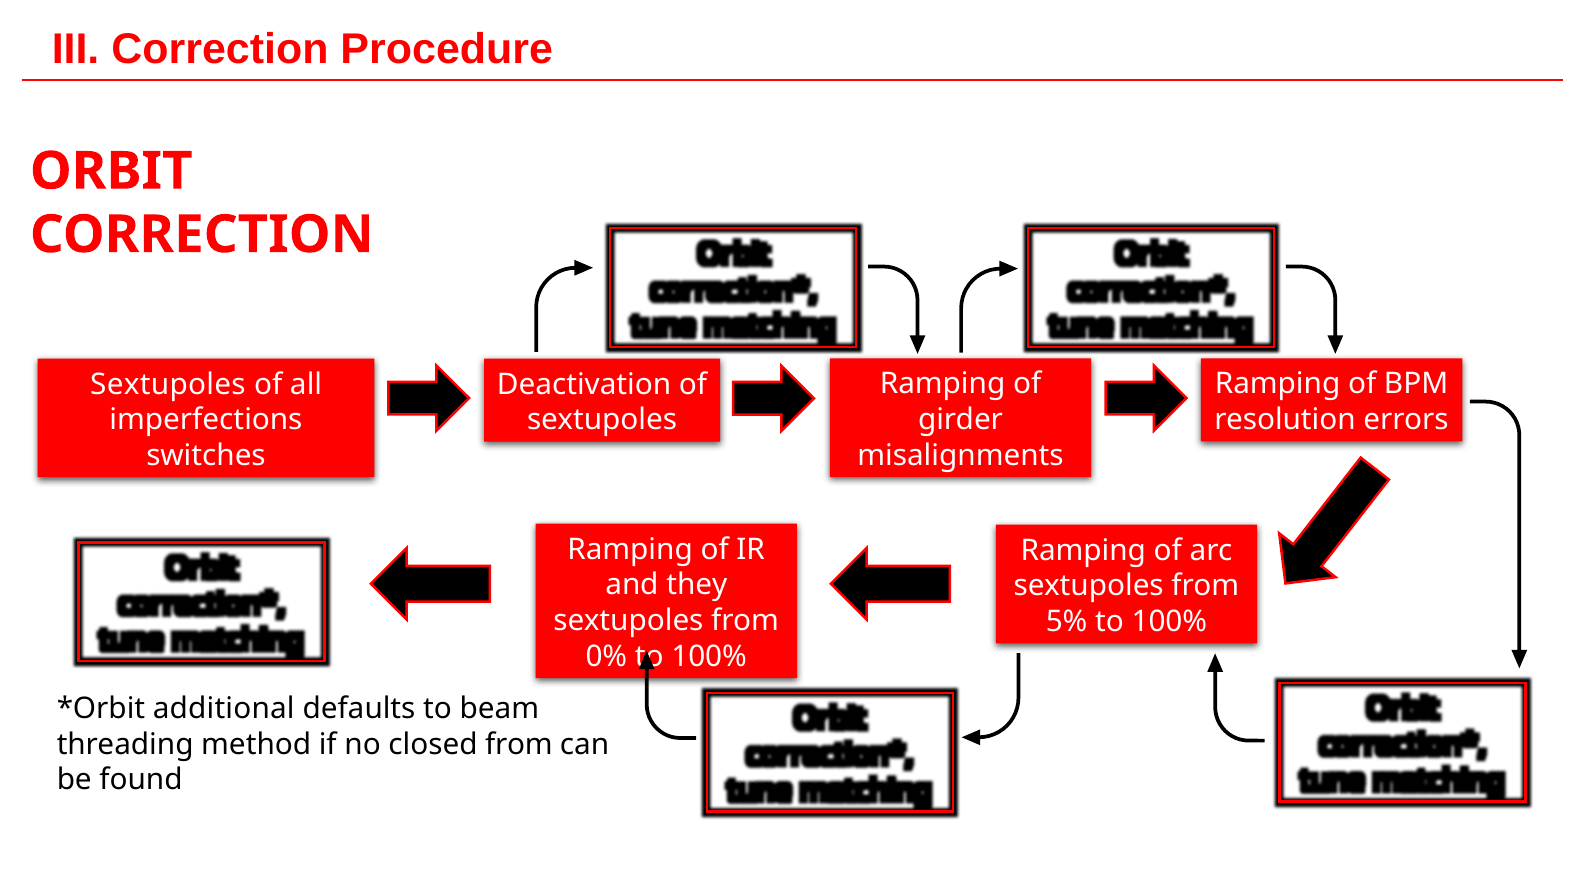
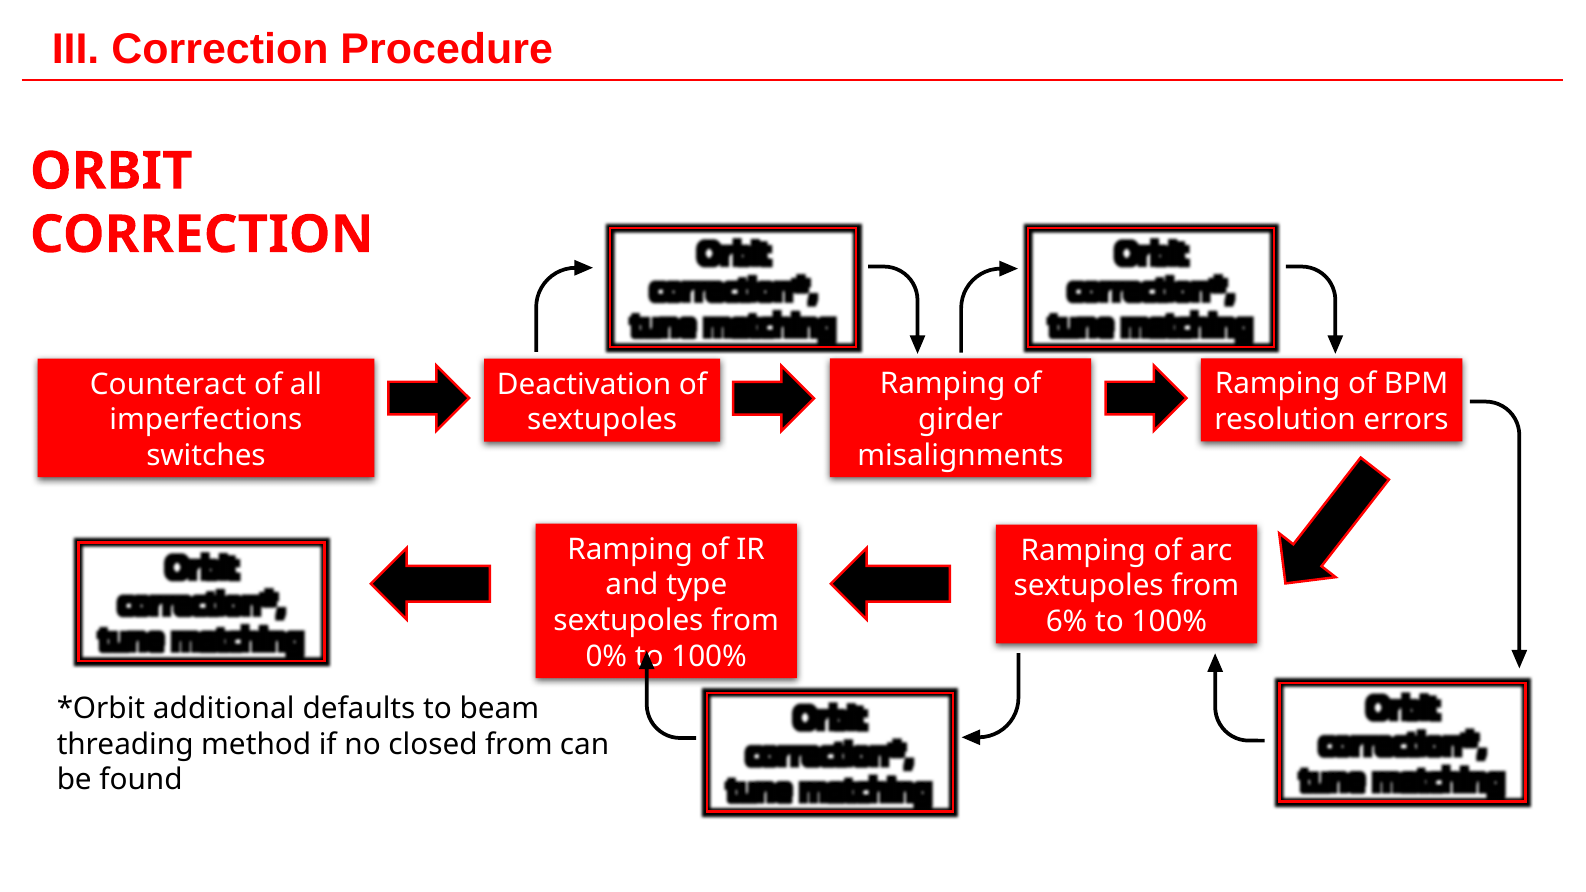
Sextupoles at (168, 384): Sextupoles -> Counteract
they: they -> type
5%: 5% -> 6%
